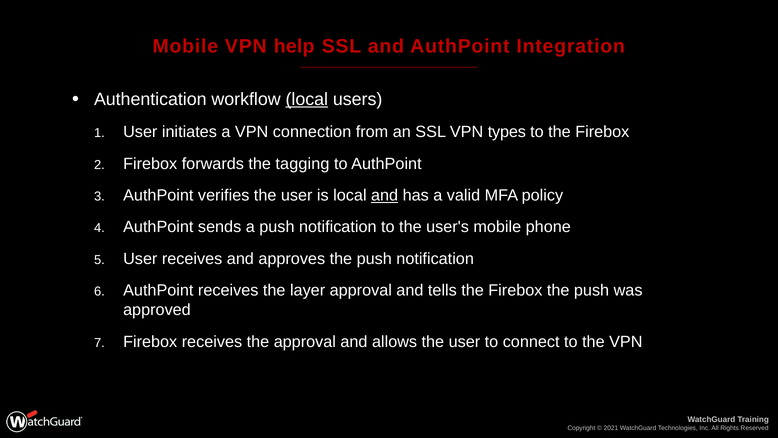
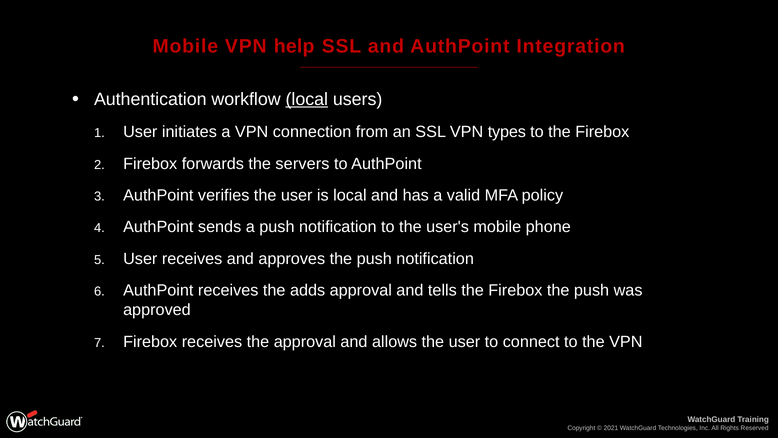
tagging: tagging -> servers
and at (385, 195) underline: present -> none
layer: layer -> adds
